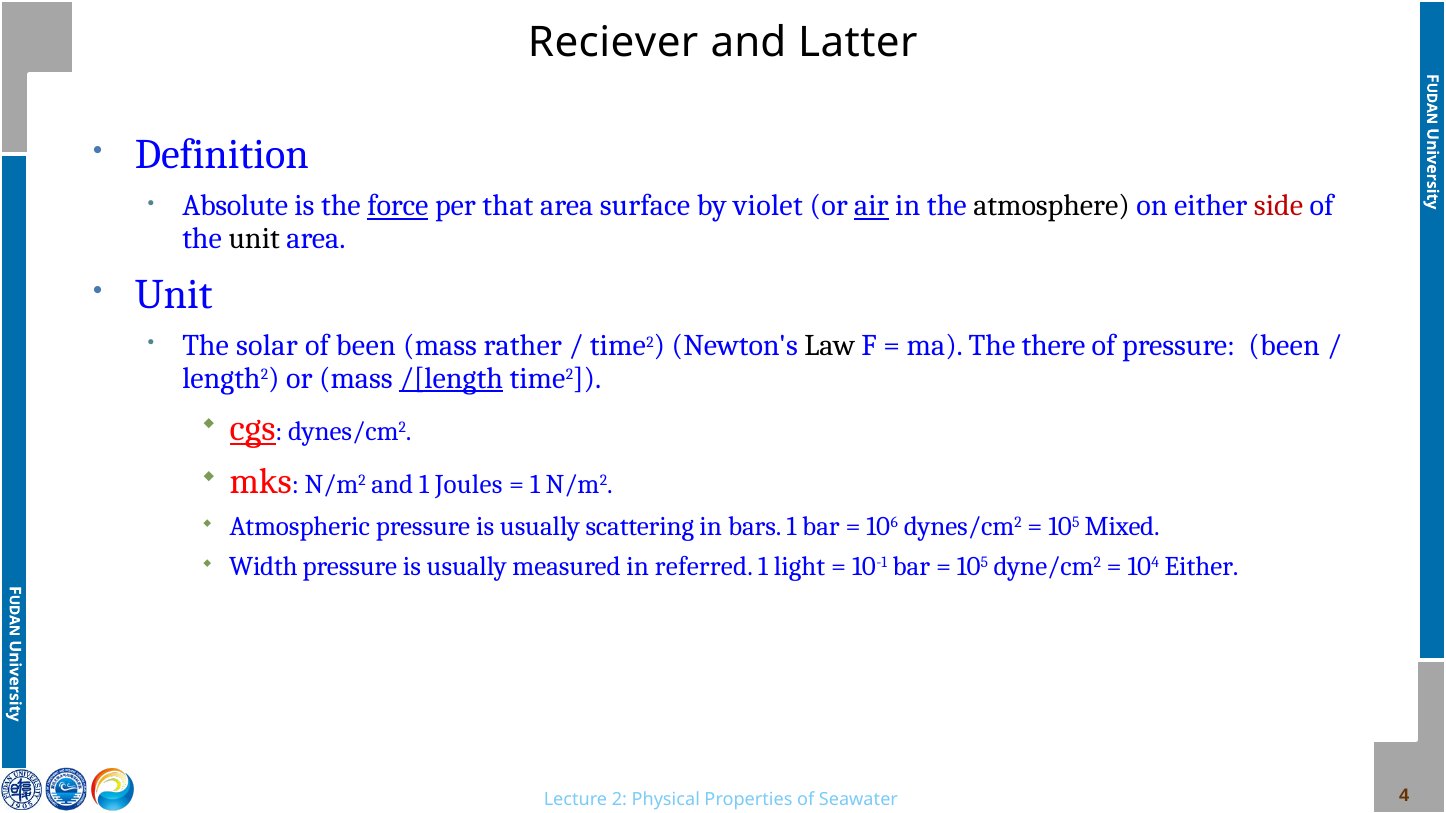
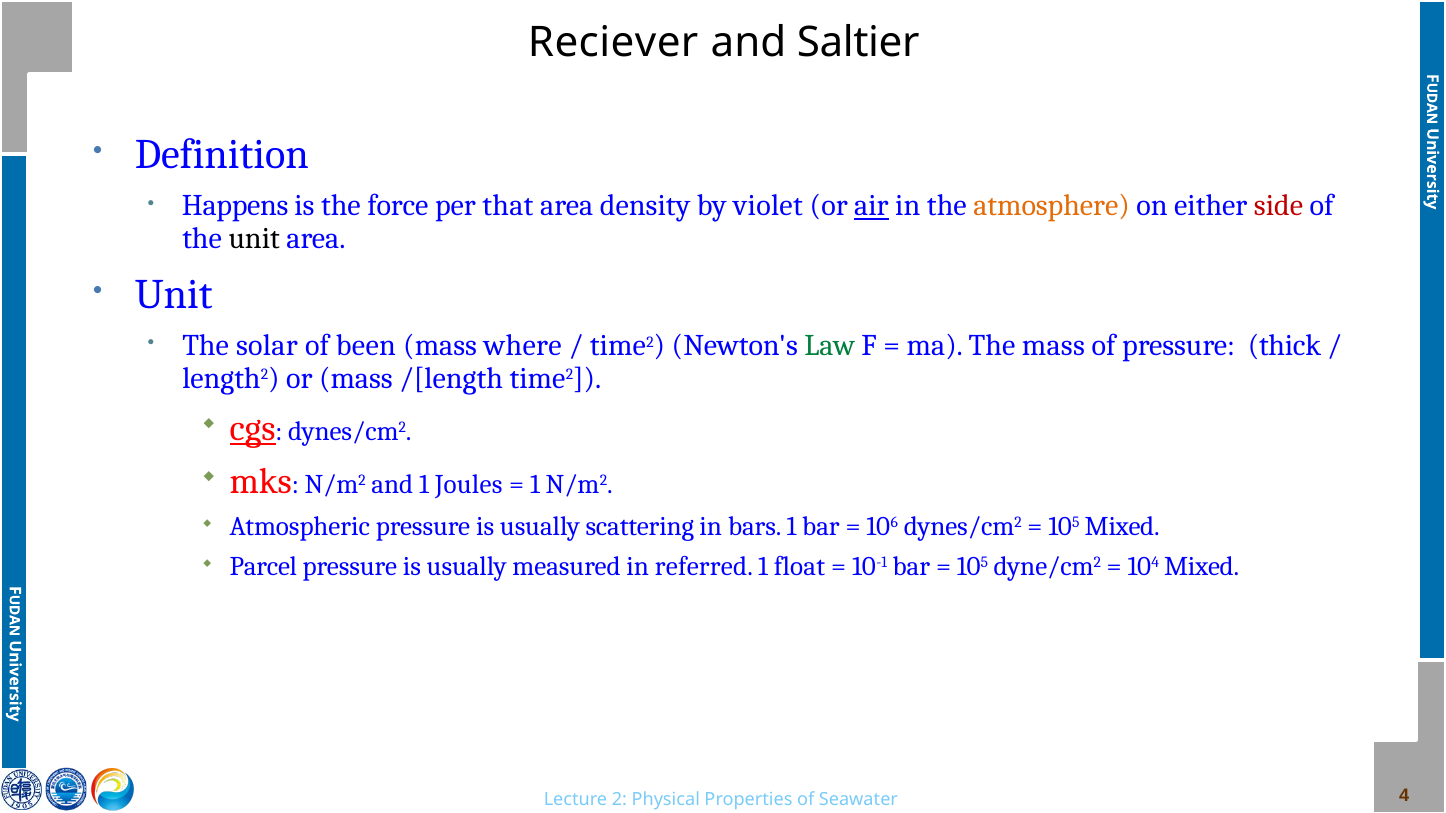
Latter: Latter -> Saltier
Absolute: Absolute -> Happens
force underline: present -> none
surface: surface -> density
atmosphere colour: black -> orange
rather: rather -> where
Law colour: black -> green
The there: there -> mass
pressure been: been -> thick
/[length underline: present -> none
Width: Width -> Parcel
light: light -> float
104 Either: Either -> Mixed
